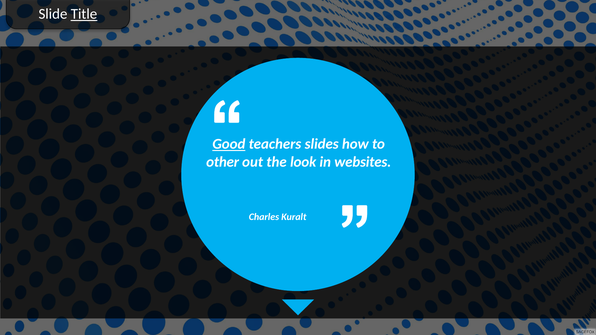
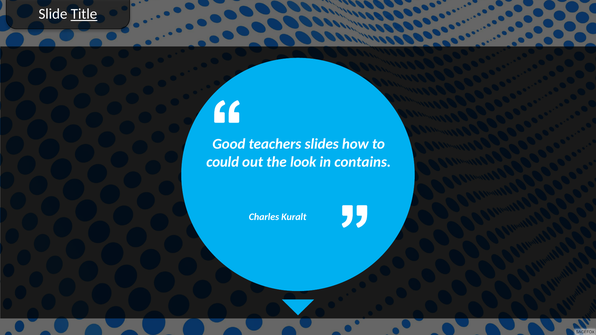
Good underline: present -> none
other: other -> could
websites: websites -> contains
